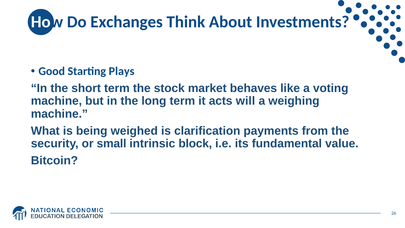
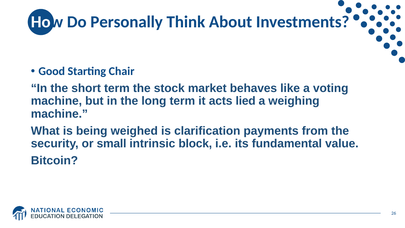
Exchanges: Exchanges -> Personally
Plays: Plays -> Chair
will: will -> lied
